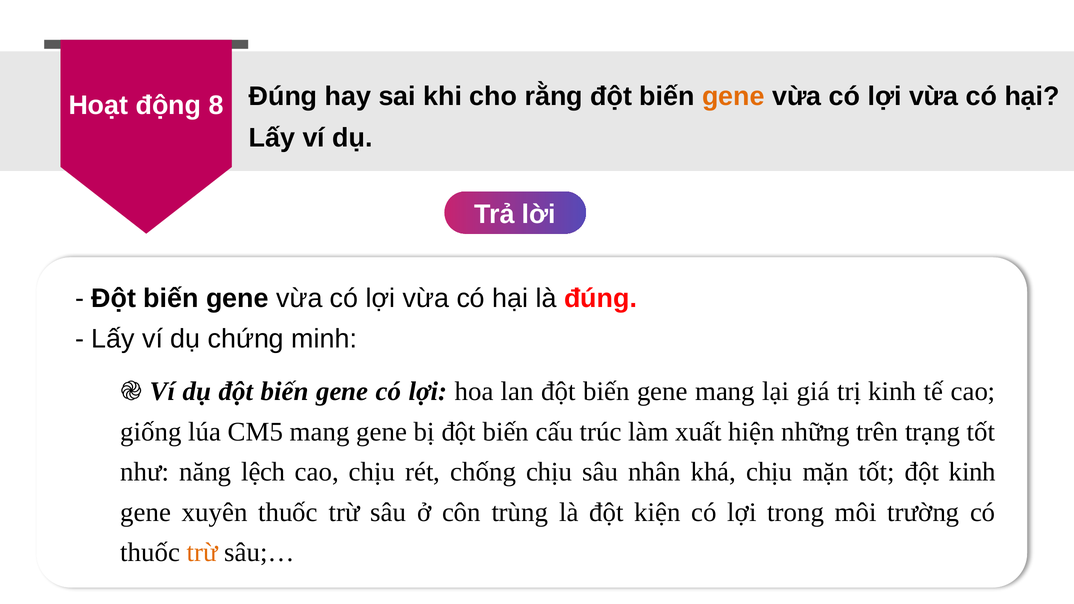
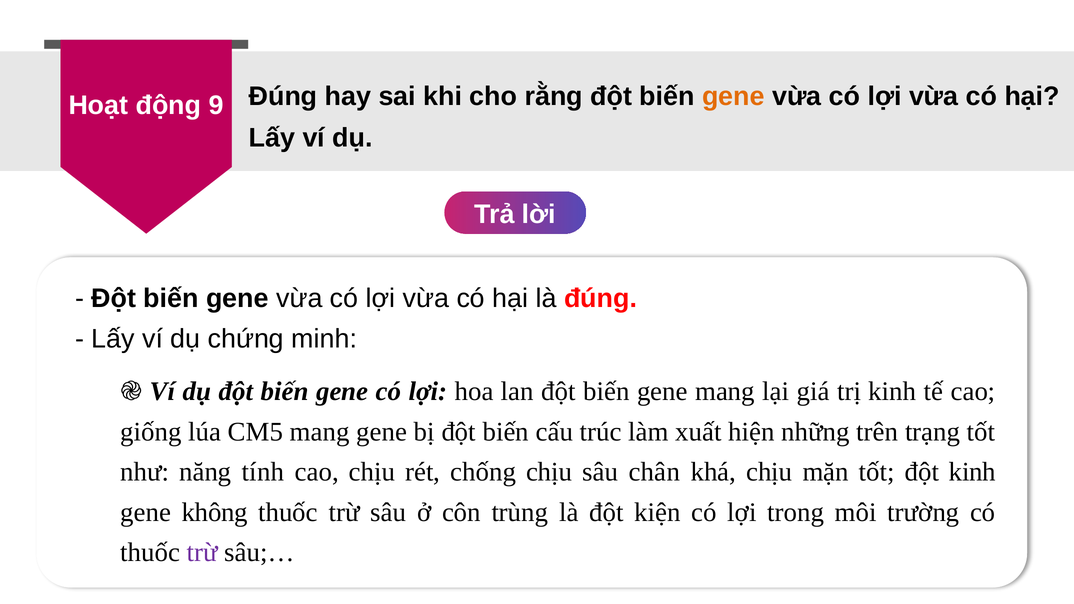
8: 8 -> 9
lệch: lệch -> tính
nhân: nhân -> chân
xuyên: xuyên -> không
trừ at (202, 553) colour: orange -> purple
